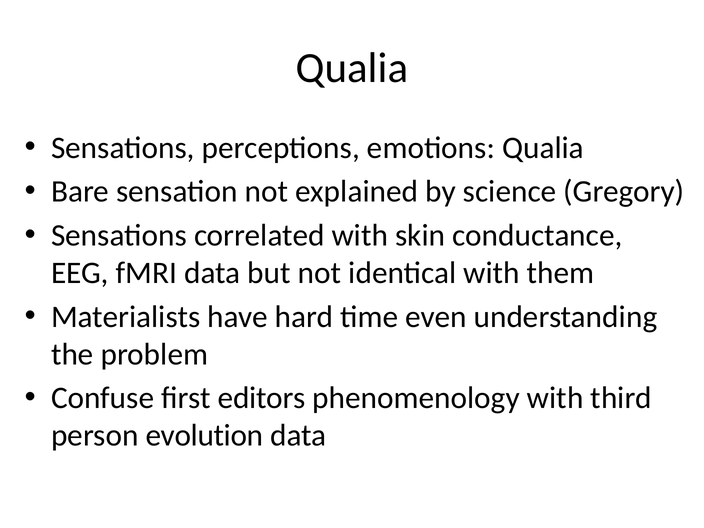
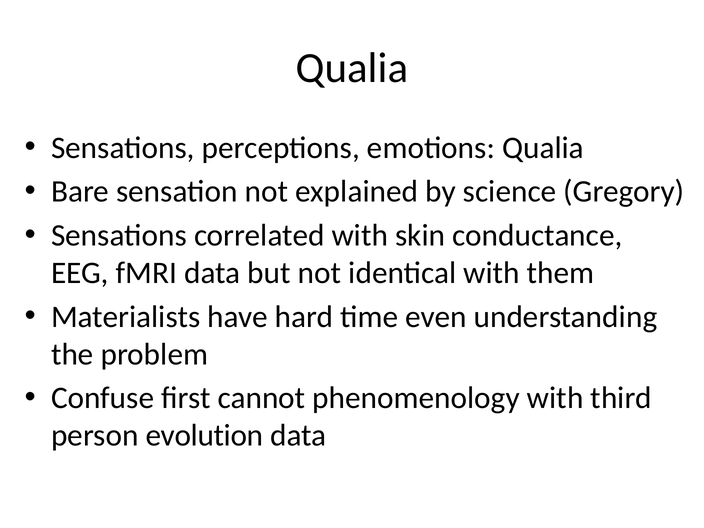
editors: editors -> cannot
